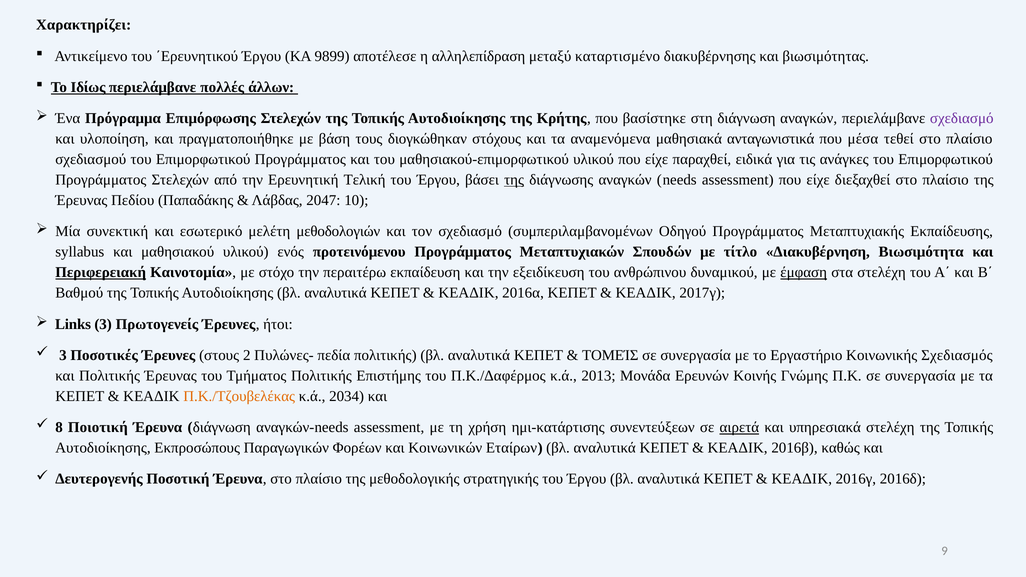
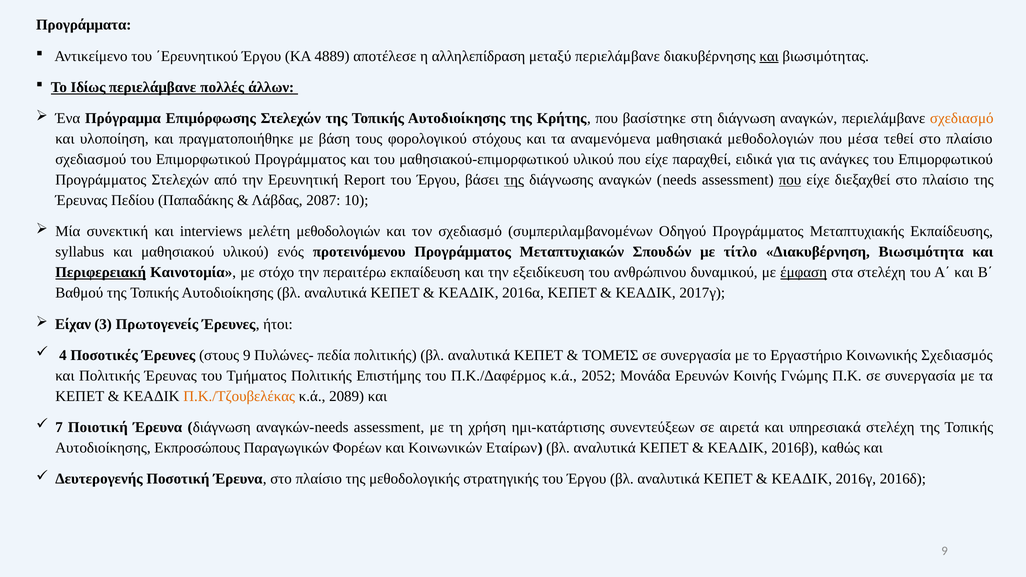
Χαρακτηρίζει: Χαρακτηρίζει -> Προγράμματα
9899: 9899 -> 4889
μεταξύ καταρτισμένο: καταρτισμένο -> περιελάμβανε
και at (769, 56) underline: none -> present
σχεδιασμό at (962, 118) colour: purple -> orange
διογκώθηκαν: διογκώθηκαν -> φορολογικού
μαθησιακά ανταγωνιστικά: ανταγωνιστικά -> μεθοδολογιών
Τελική: Τελική -> Report
που at (790, 180) underline: none -> present
2047: 2047 -> 2087
εσωτερικό: εσωτερικό -> interviews
Links: Links -> Είχαν
3 at (63, 355): 3 -> 4
στους 2: 2 -> 9
2013: 2013 -> 2052
2034: 2034 -> 2089
8: 8 -> 7
αιρετά underline: present -> none
